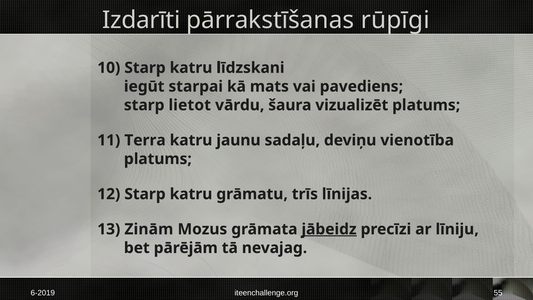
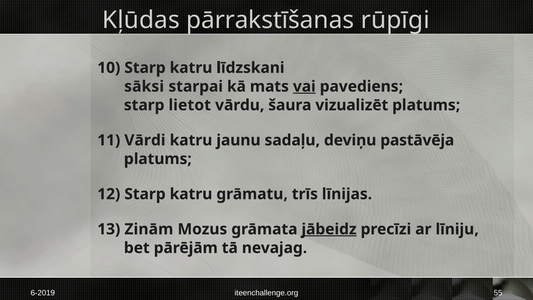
Izdarīti: Izdarīti -> Kļūdas
iegūt: iegūt -> sāksi
vai underline: none -> present
Terra: Terra -> Vārdi
vienotība: vienotība -> pastāvēja
